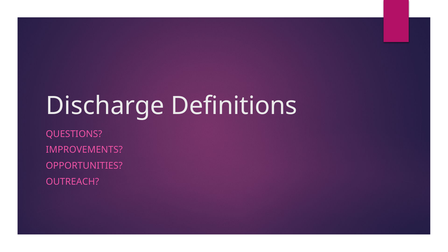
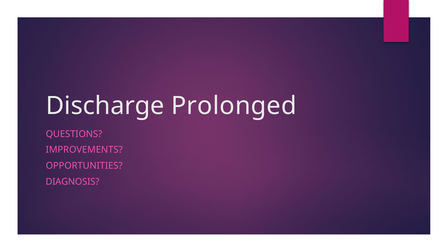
Definitions: Definitions -> Prolonged
OUTREACH: OUTREACH -> DIAGNOSIS
